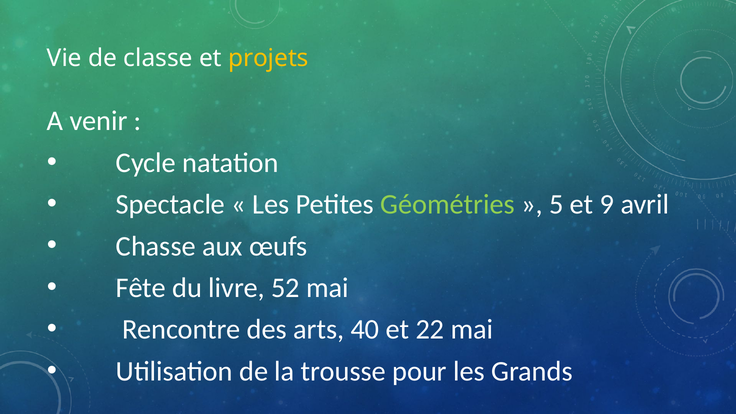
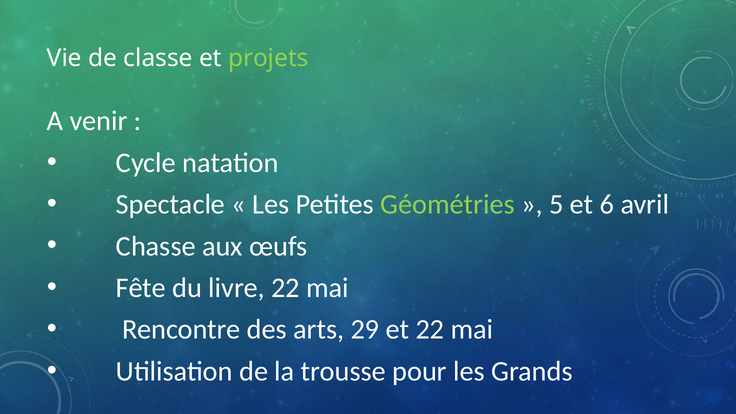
projets colour: yellow -> light green
9: 9 -> 6
livre 52: 52 -> 22
40: 40 -> 29
